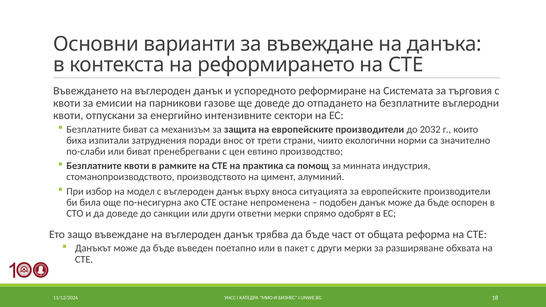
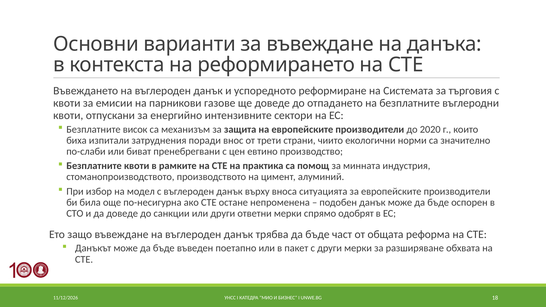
Безплатните биват: биват -> висок
2032: 2032 -> 2020
